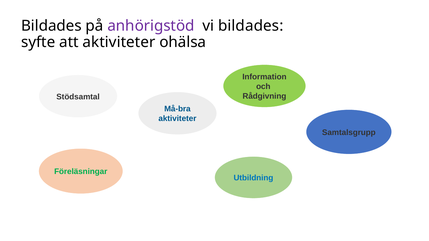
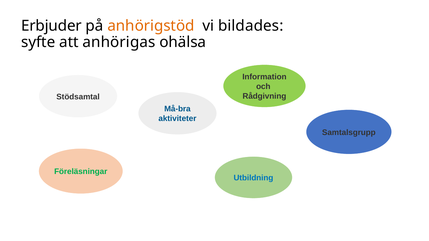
Bildades at (51, 26): Bildades -> Erbjuder
anhörigstöd colour: purple -> orange
att aktiviteter: aktiviteter -> anhörigas
